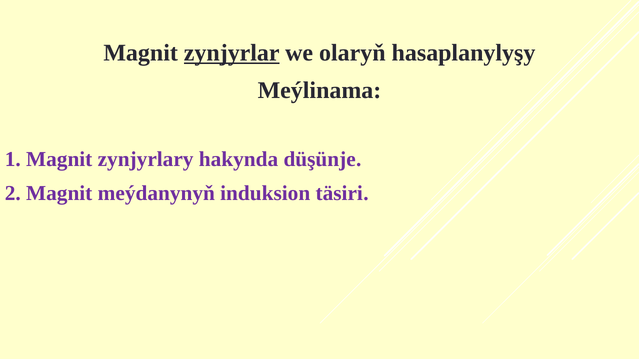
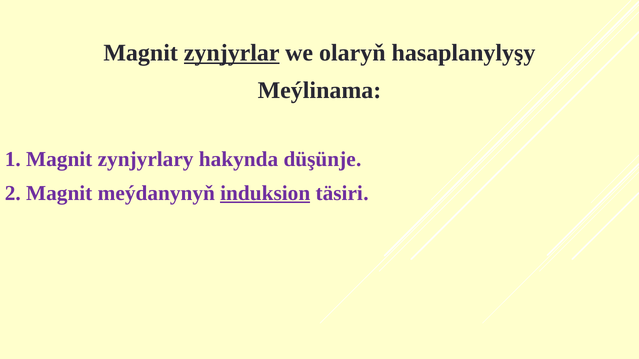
induksion underline: none -> present
